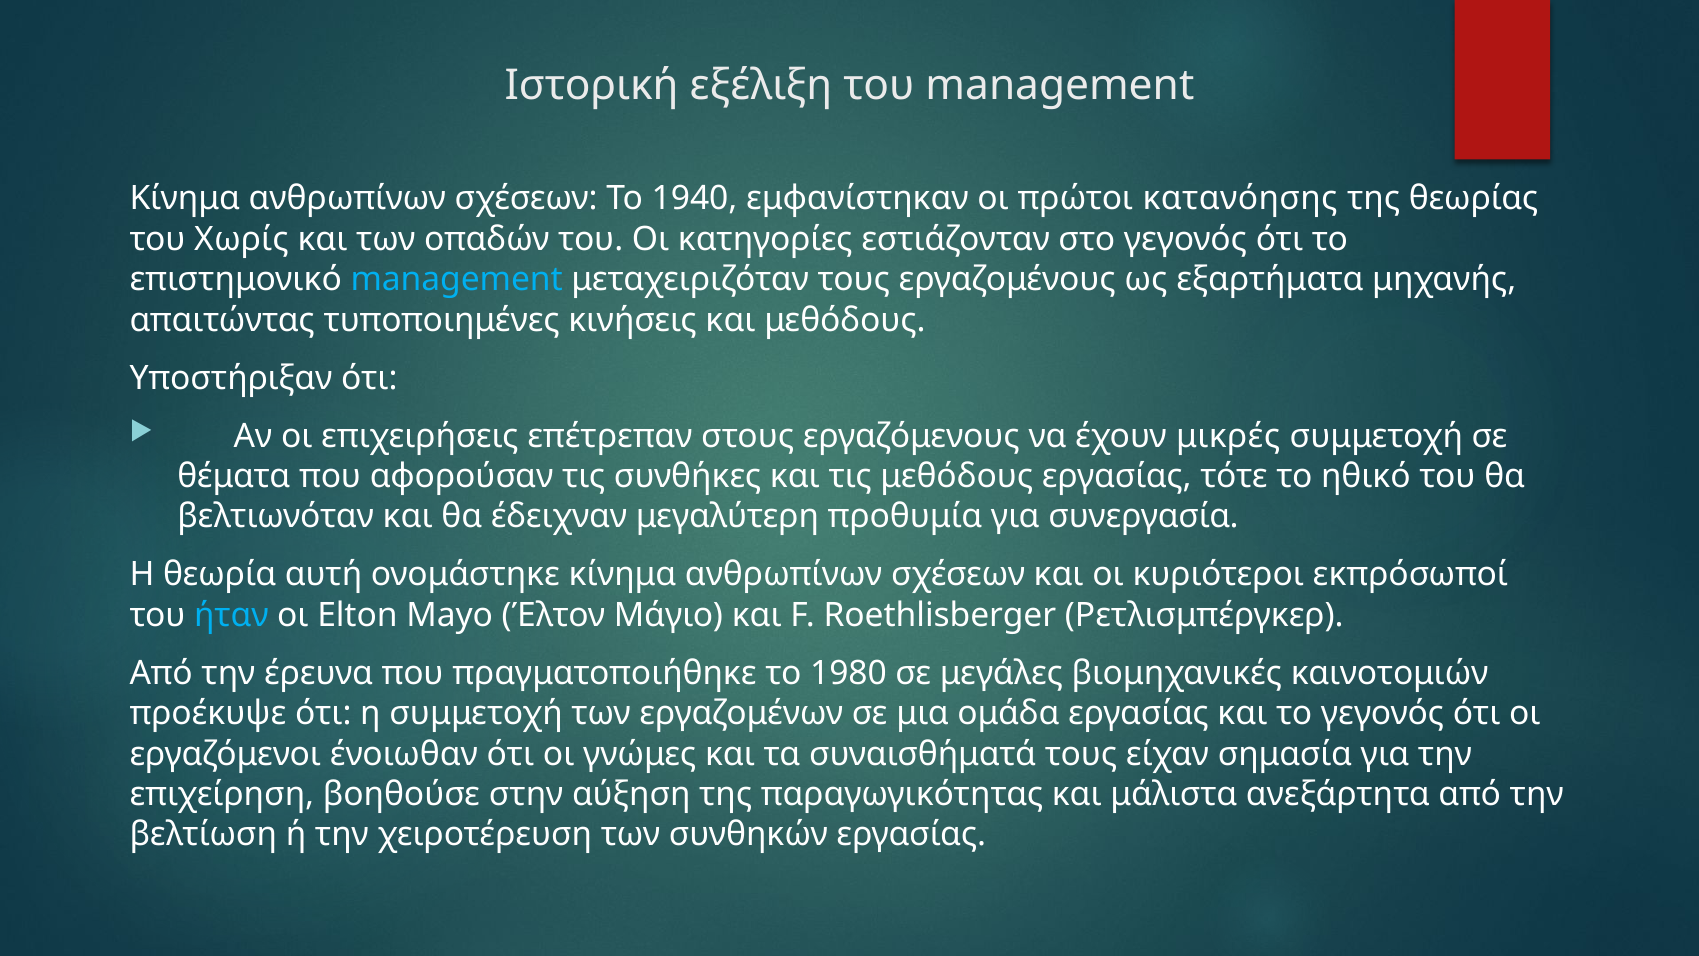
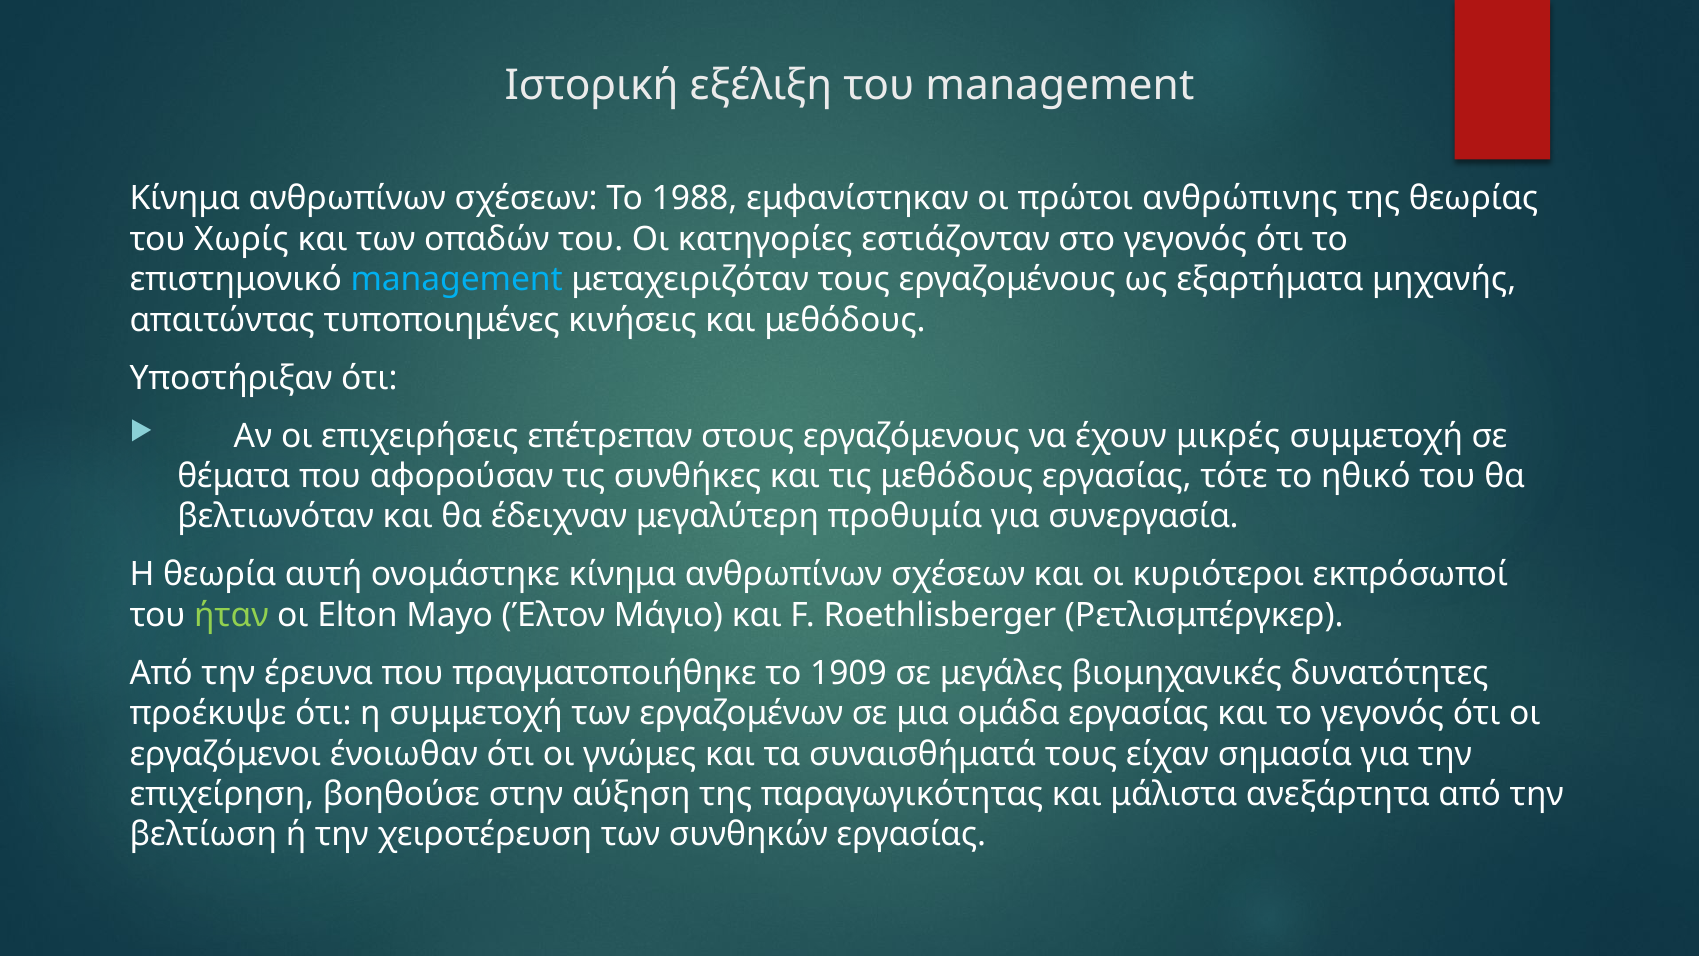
1940: 1940 -> 1988
κατανόησης: κατανόησης -> ανθρώπινης
ήταν colour: light blue -> light green
1980: 1980 -> 1909
καινοτομιών: καινοτομιών -> δυνατότητες
